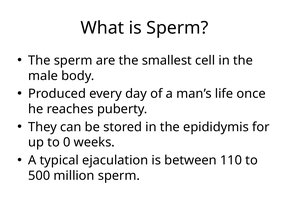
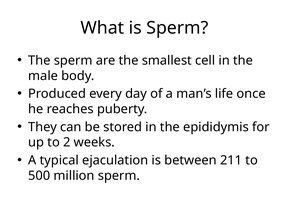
0: 0 -> 2
110: 110 -> 211
